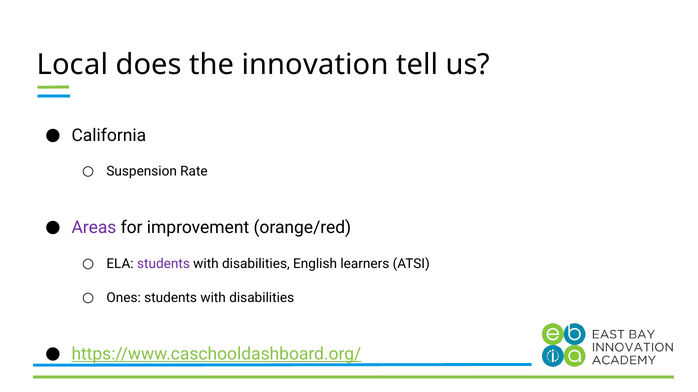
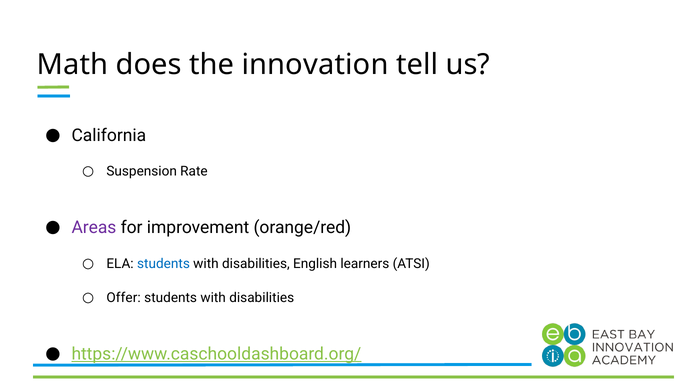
Local: Local -> Math
students at (163, 264) colour: purple -> blue
Ones: Ones -> Offer
